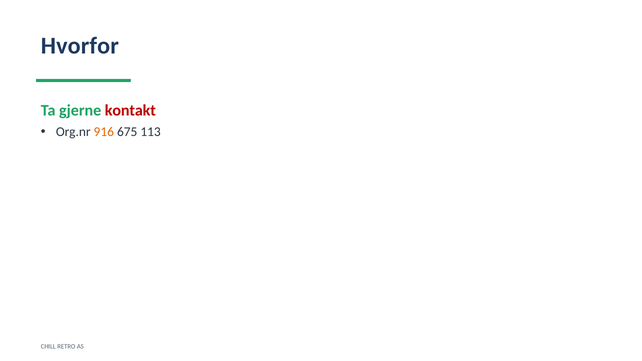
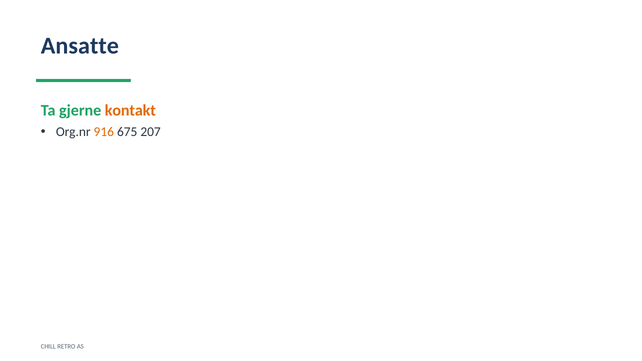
Hvorfor: Hvorfor -> Ansatte
kontakt colour: red -> orange
113: 113 -> 207
